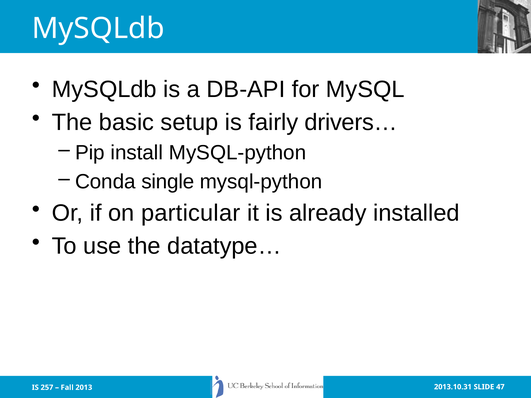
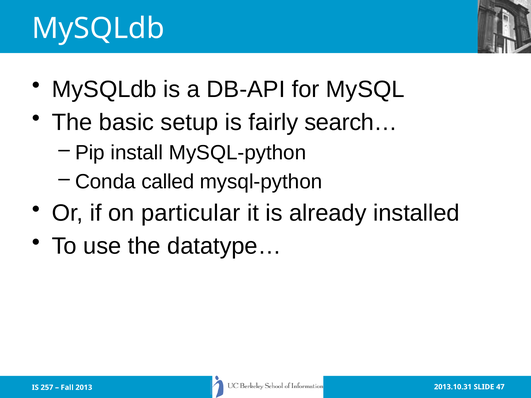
drivers…: drivers… -> search…
single: single -> called
